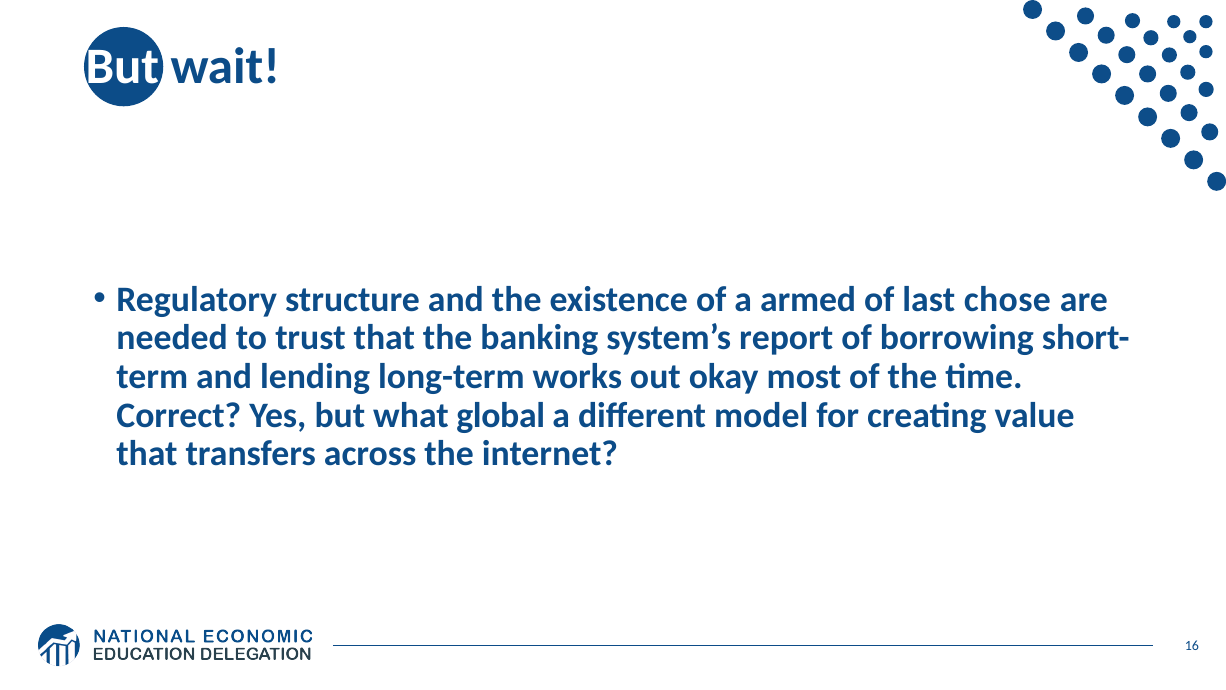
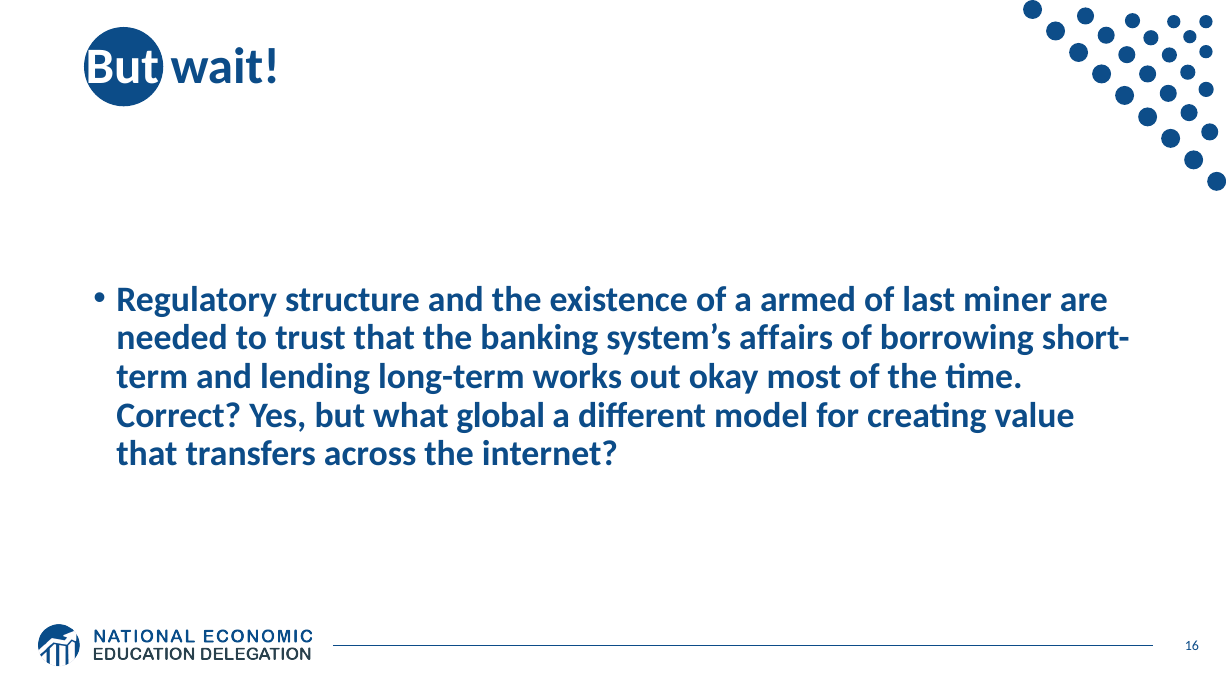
chose: chose -> miner
report: report -> affairs
